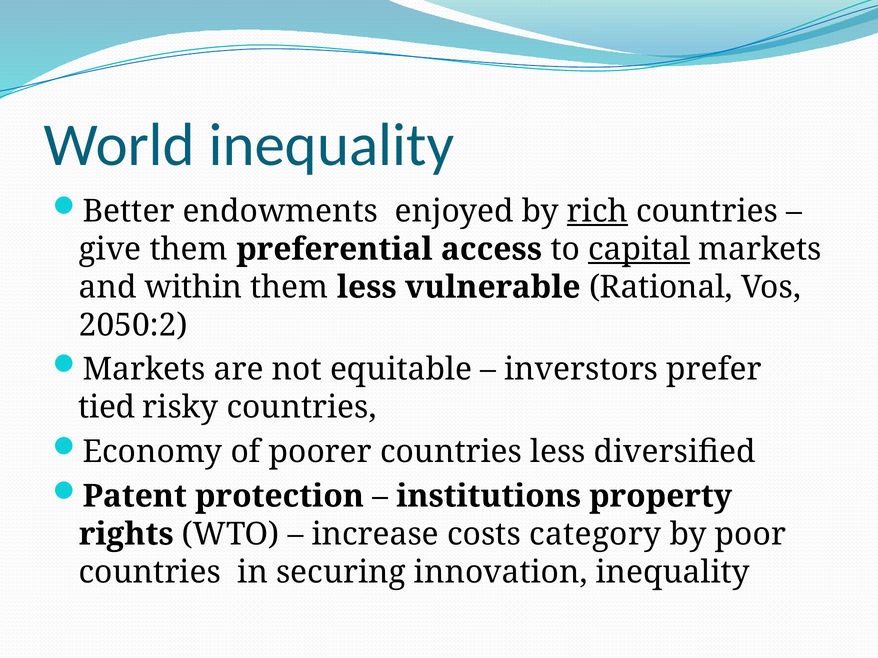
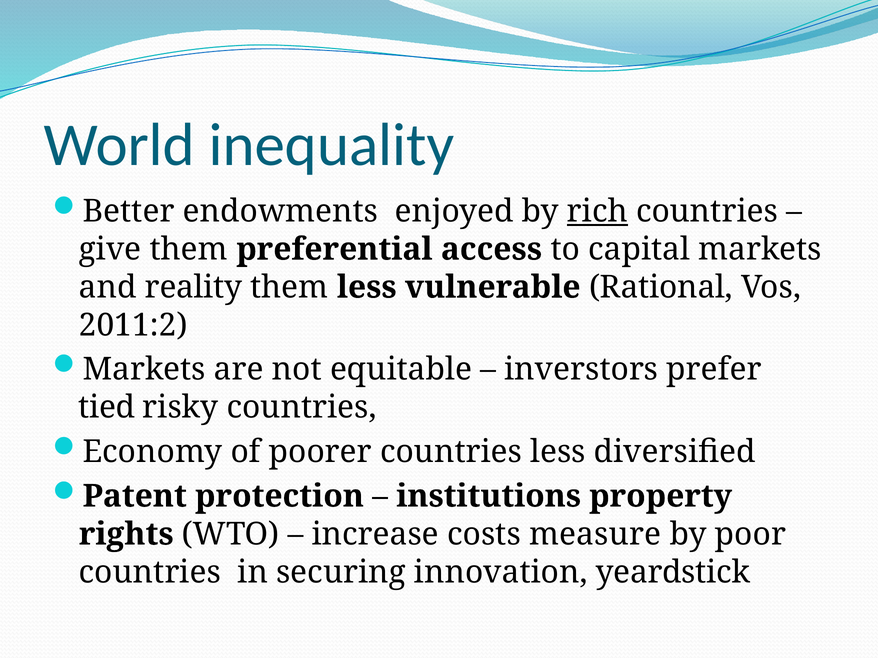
capital underline: present -> none
within: within -> reality
2050:2: 2050:2 -> 2011:2
category: category -> measure
innovation inequality: inequality -> yeardstick
